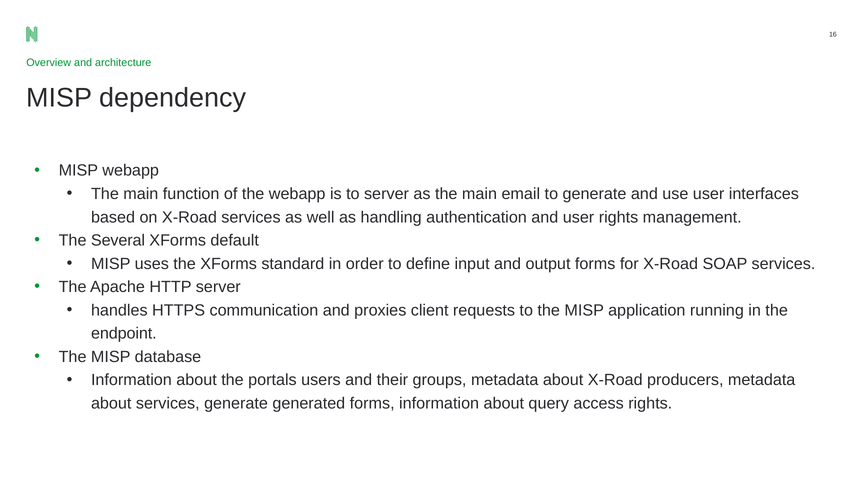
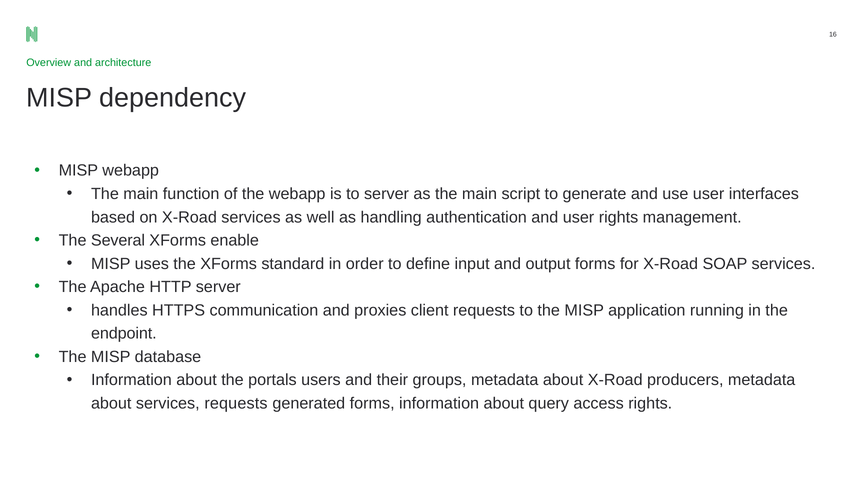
email: email -> script
default: default -> enable
services generate: generate -> requests
